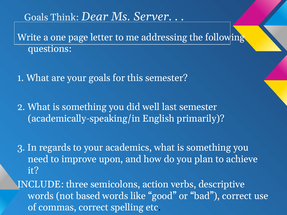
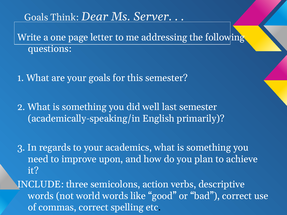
based: based -> world
